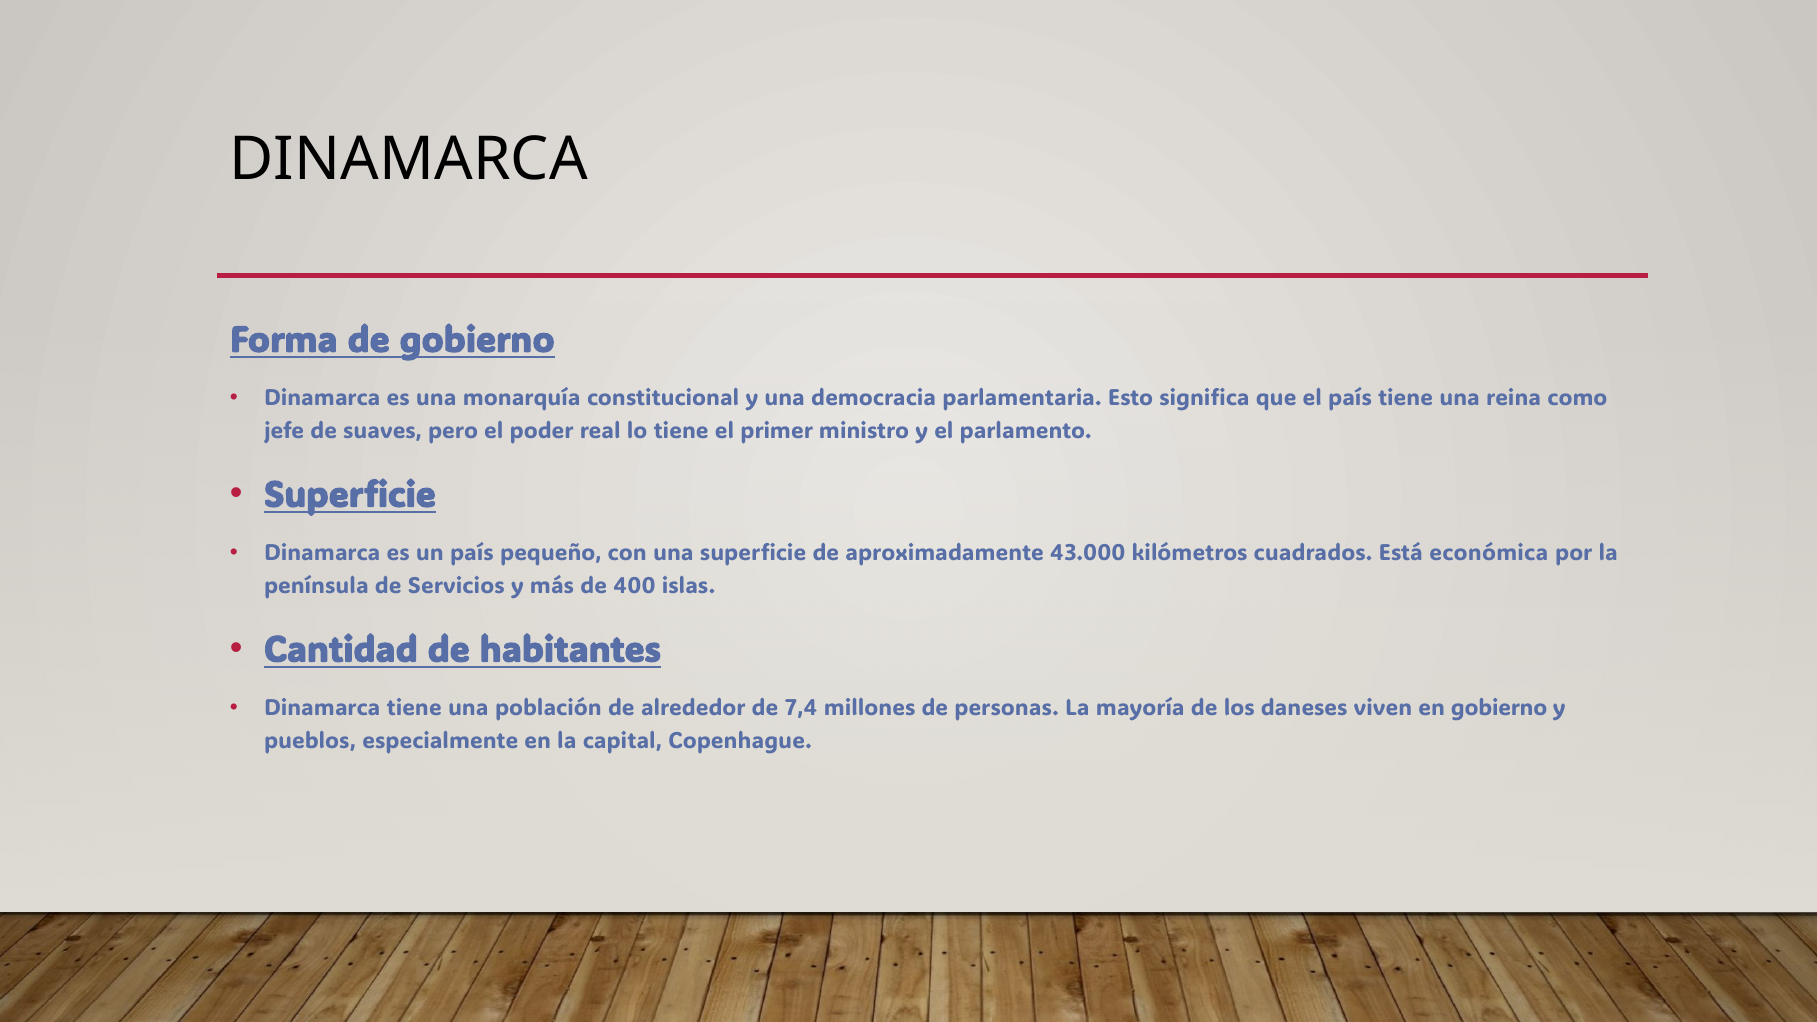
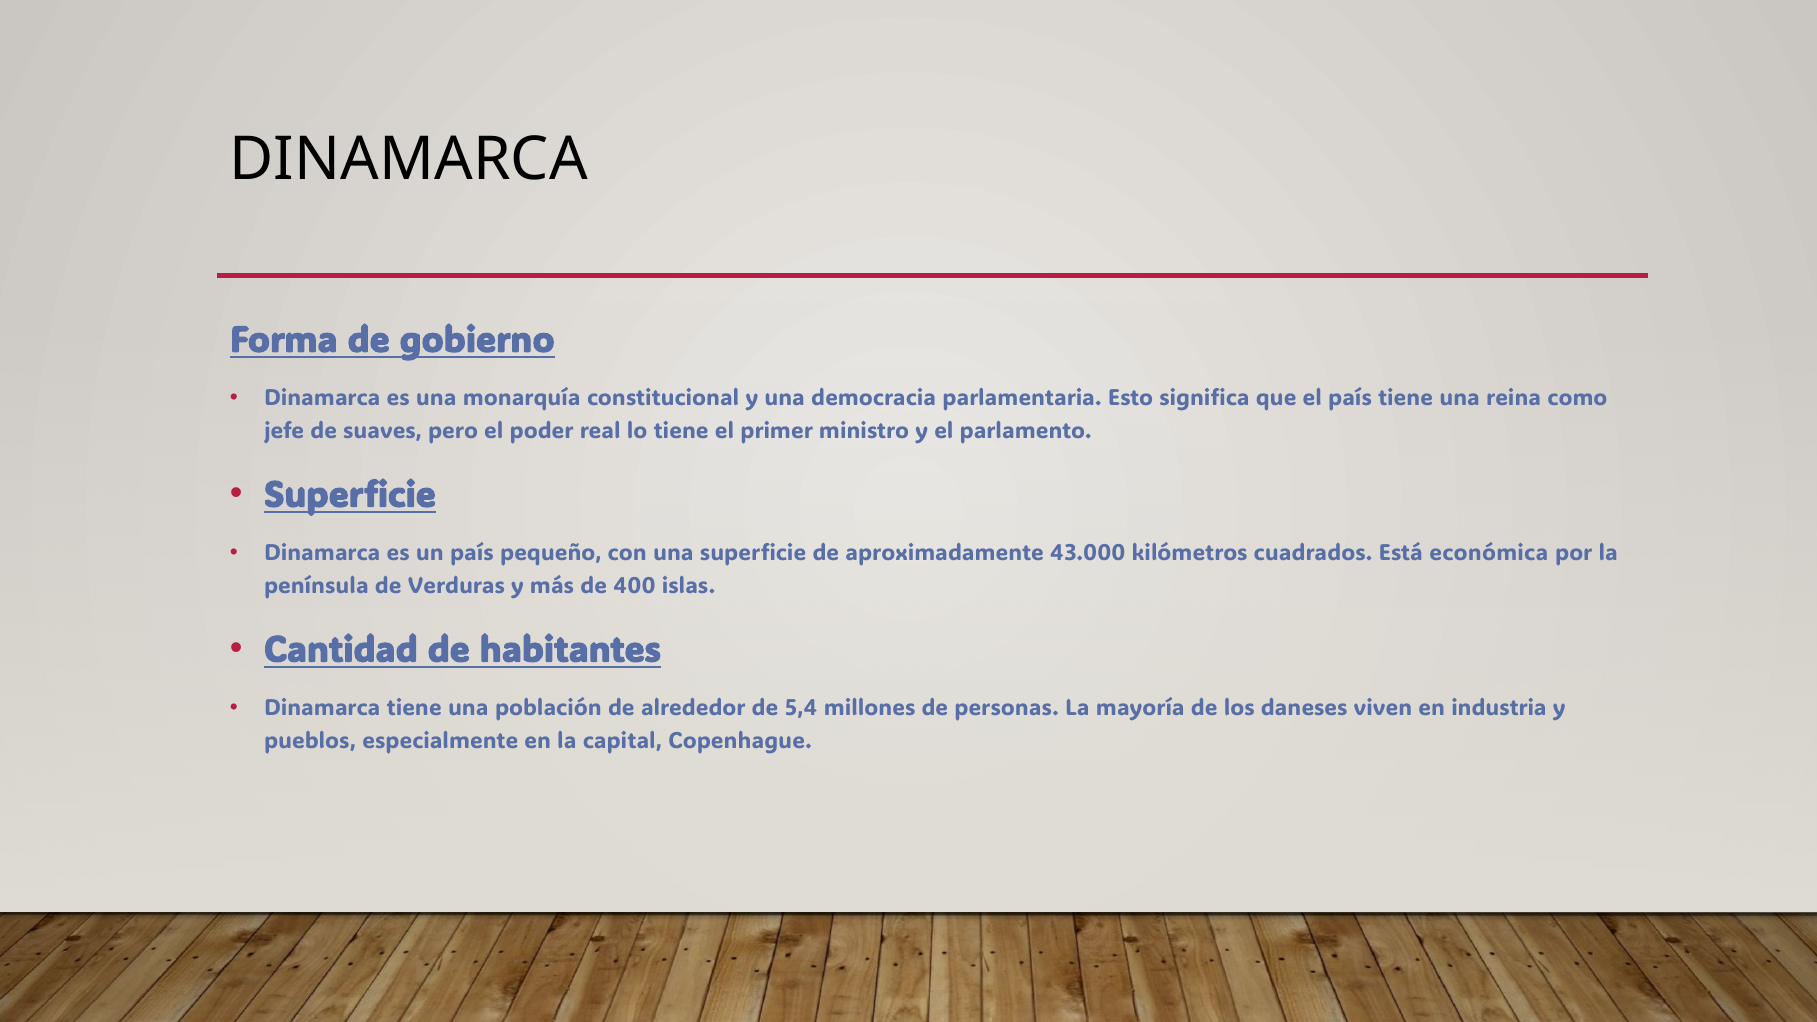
Servicios: Servicios -> Verduras
7,4: 7,4 -> 5,4
en gobierno: gobierno -> industria
